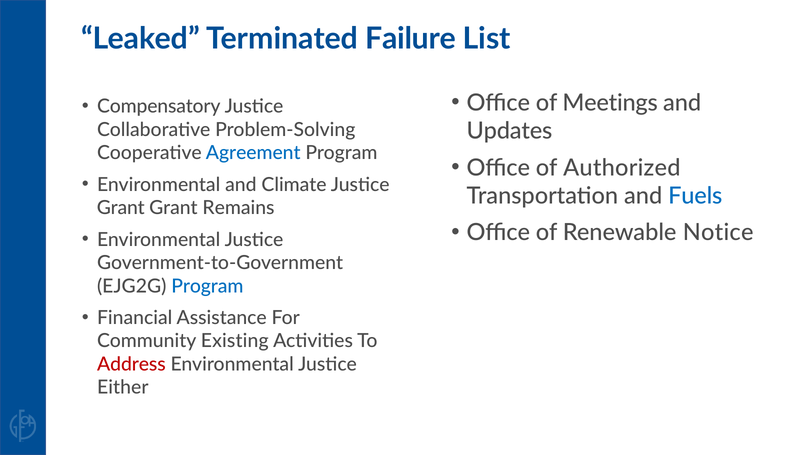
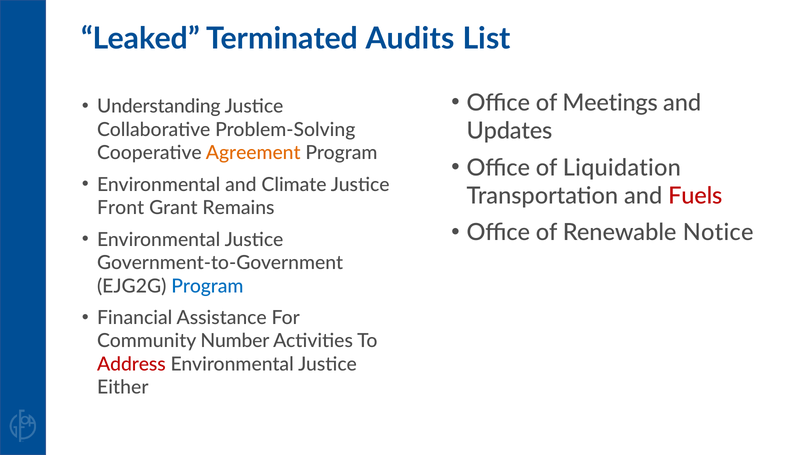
Failure: Failure -> Audits
Compensatory: Compensatory -> Understanding
Agreement colour: blue -> orange
Authorized: Authorized -> Liquidation
Fuels colour: blue -> red
Grant at (121, 208): Grant -> Front
Existing: Existing -> Number
